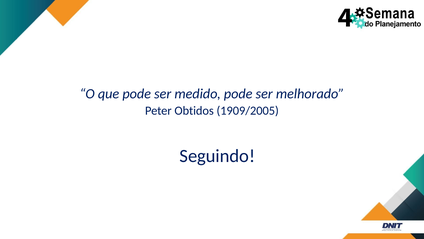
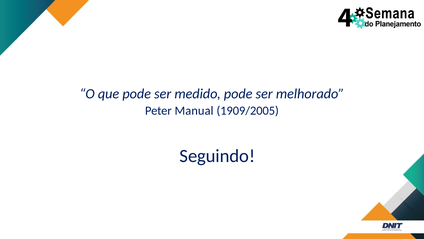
Obtidos: Obtidos -> Manual
